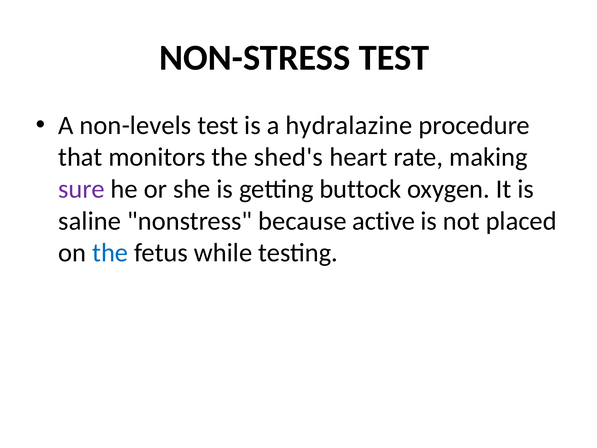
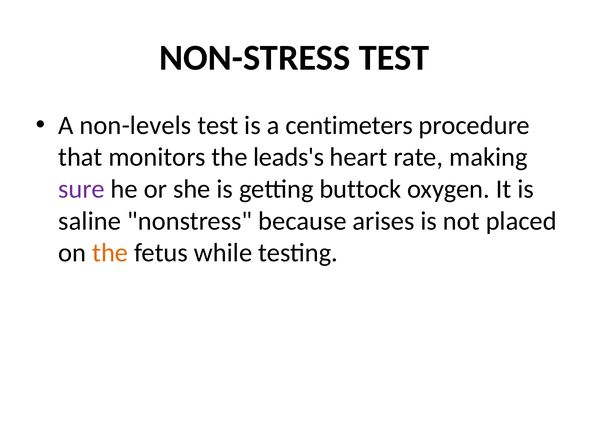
hydralazine: hydralazine -> centimeters
shed's: shed's -> leads's
active: active -> arises
the at (110, 253) colour: blue -> orange
